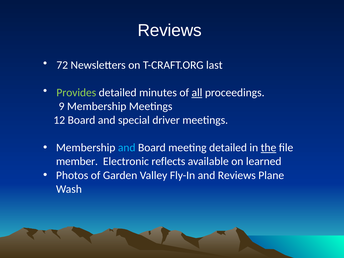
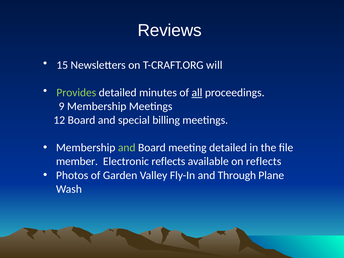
72: 72 -> 15
last: last -> will
driver: driver -> billing
and at (127, 148) colour: light blue -> light green
the underline: present -> none
on learned: learned -> reflects
and Reviews: Reviews -> Through
